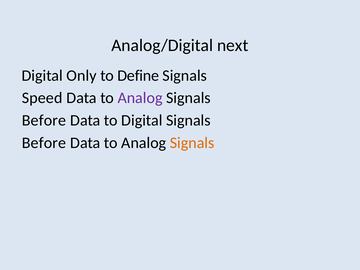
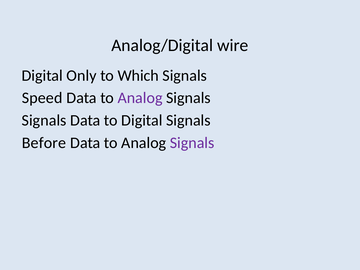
next: next -> wire
Define: Define -> Which
Before at (44, 120): Before -> Signals
Signals at (192, 143) colour: orange -> purple
